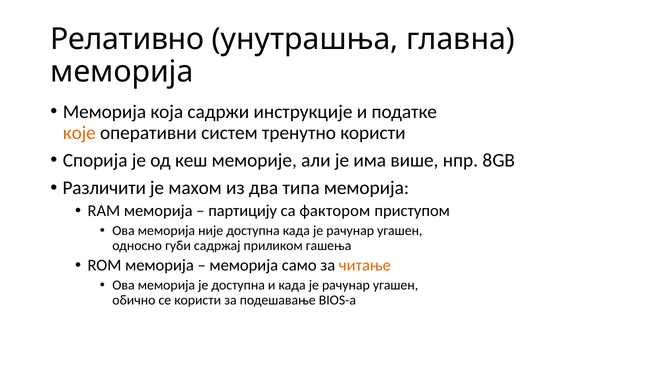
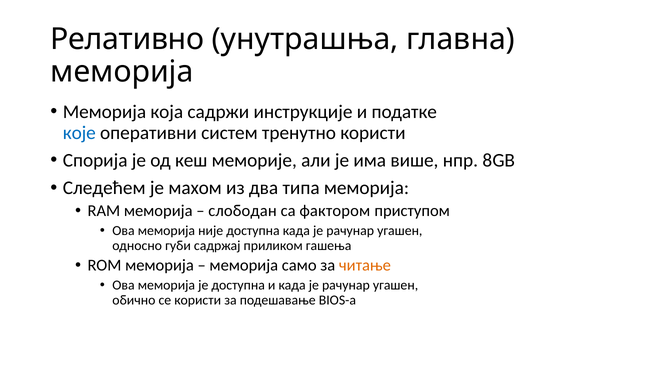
које colour: orange -> blue
Различити: Различити -> Следећем
партицију: партицију -> слободан
